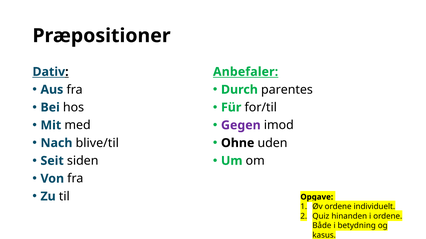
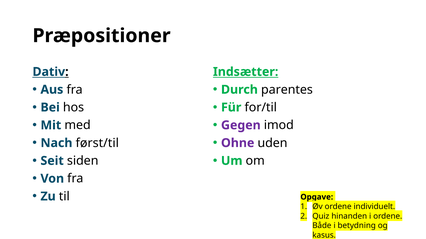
Anbefaler: Anbefaler -> Indsætter
blive/til: blive/til -> først/til
Ohne colour: black -> purple
